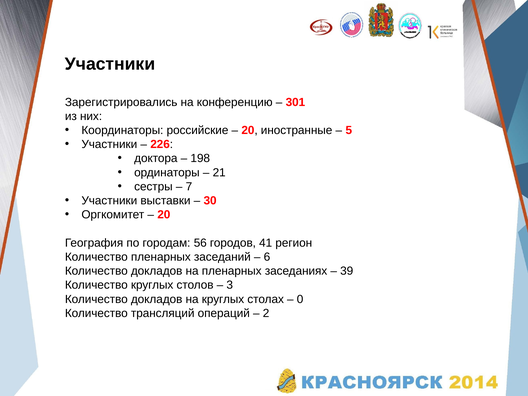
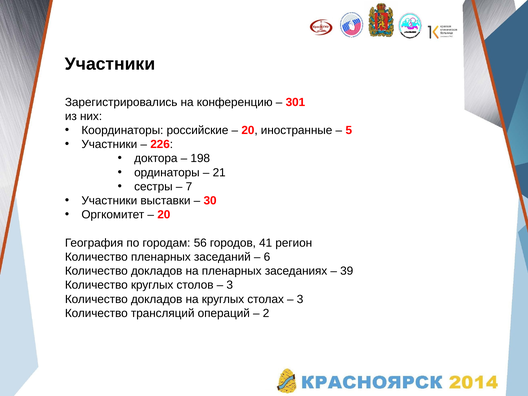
0 at (300, 299): 0 -> 3
